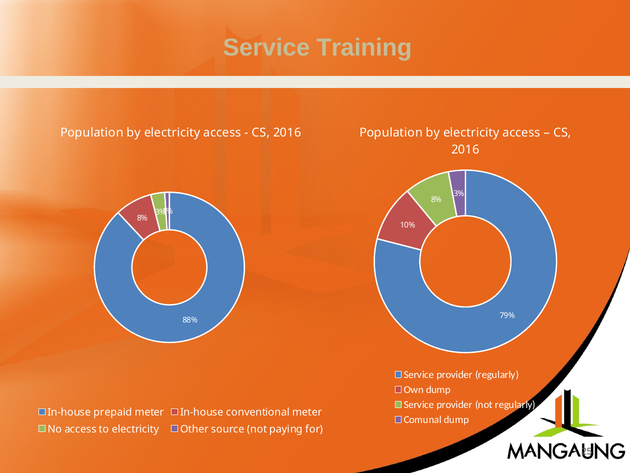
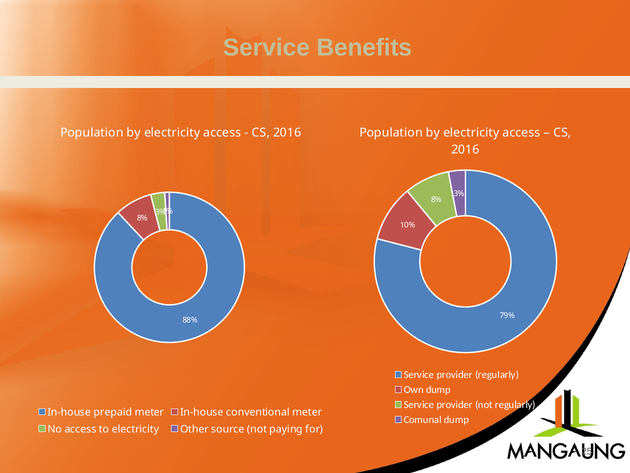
Training: Training -> Benefits
